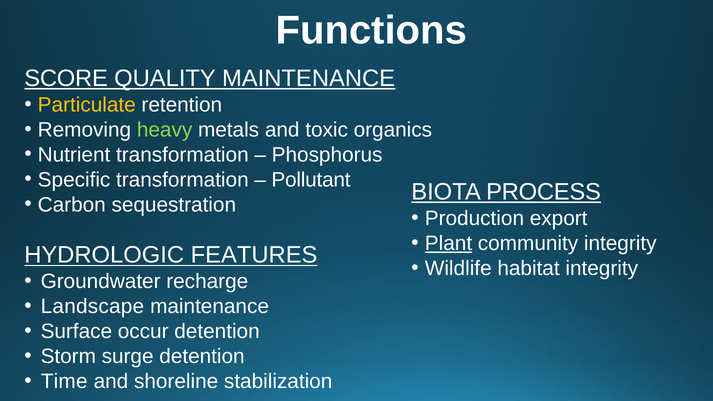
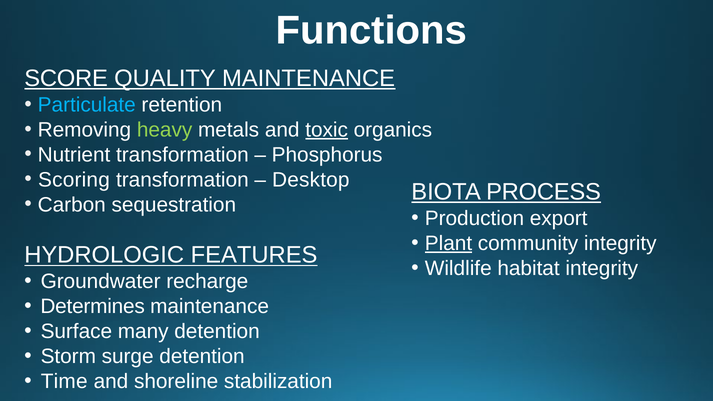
Particulate colour: yellow -> light blue
toxic underline: none -> present
Specific: Specific -> Scoring
Pollutant: Pollutant -> Desktop
Landscape: Landscape -> Determines
occur: occur -> many
